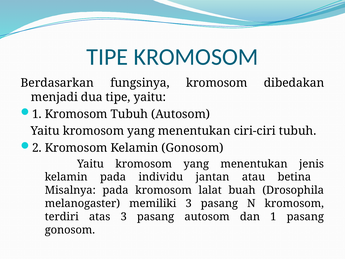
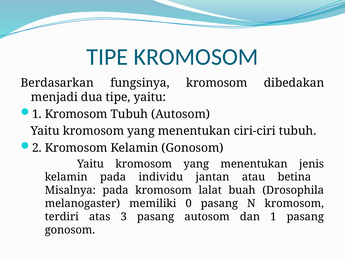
memiliki 3: 3 -> 0
